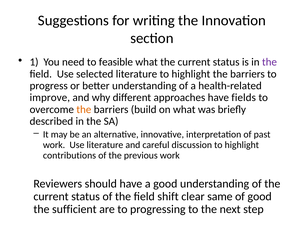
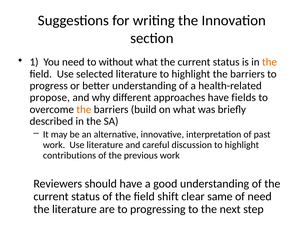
feasible: feasible -> without
the at (269, 62) colour: purple -> orange
improve: improve -> propose
of good: good -> need
the sufficient: sufficient -> literature
